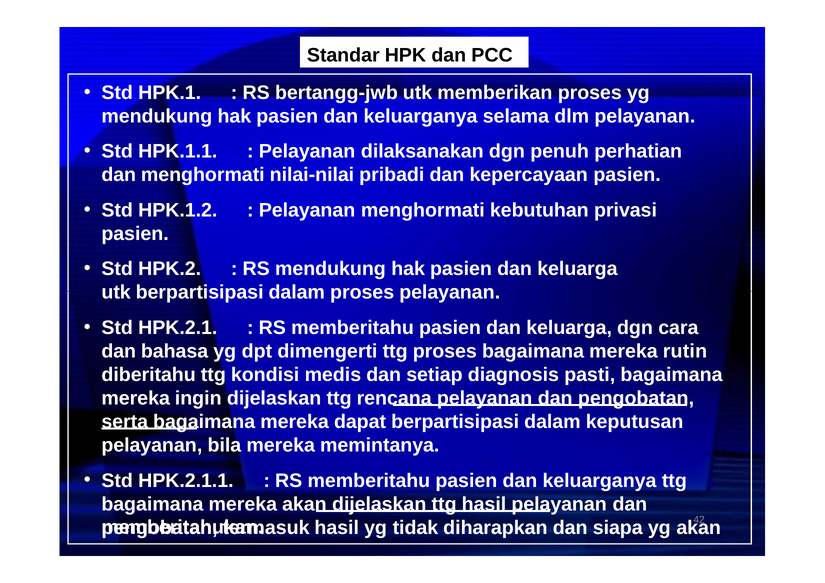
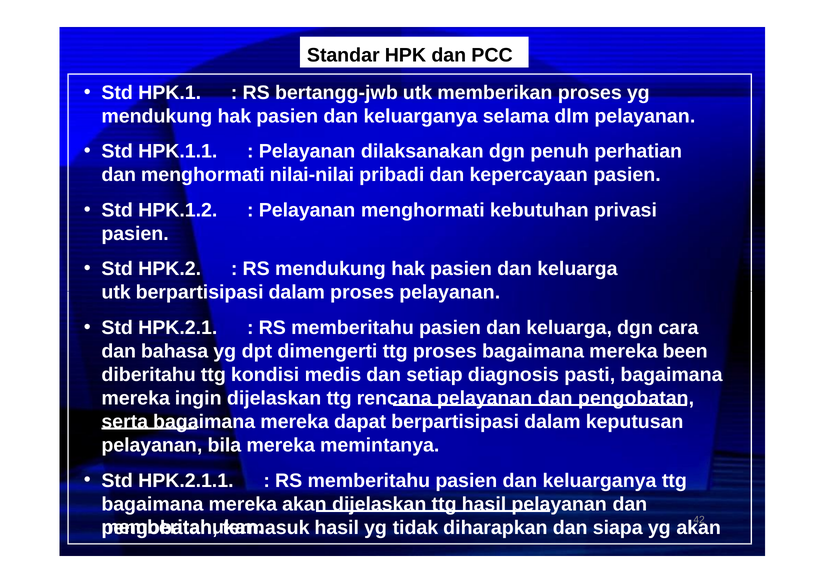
rutin: rutin -> been
